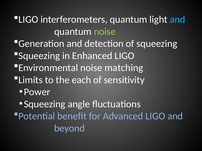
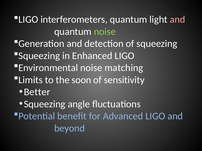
and at (177, 20) colour: light blue -> pink
each: each -> soon
Power: Power -> Better
